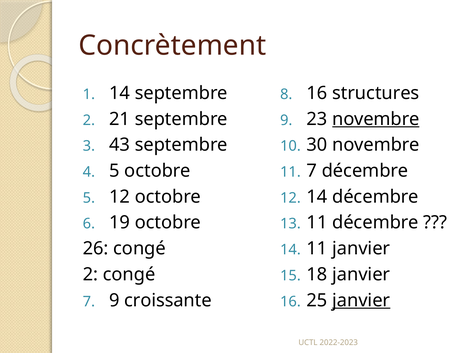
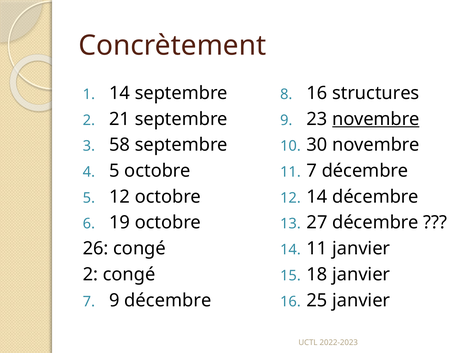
43: 43 -> 58
11 at (317, 222): 11 -> 27
9 croissante: croissante -> décembre
janvier at (361, 300) underline: present -> none
